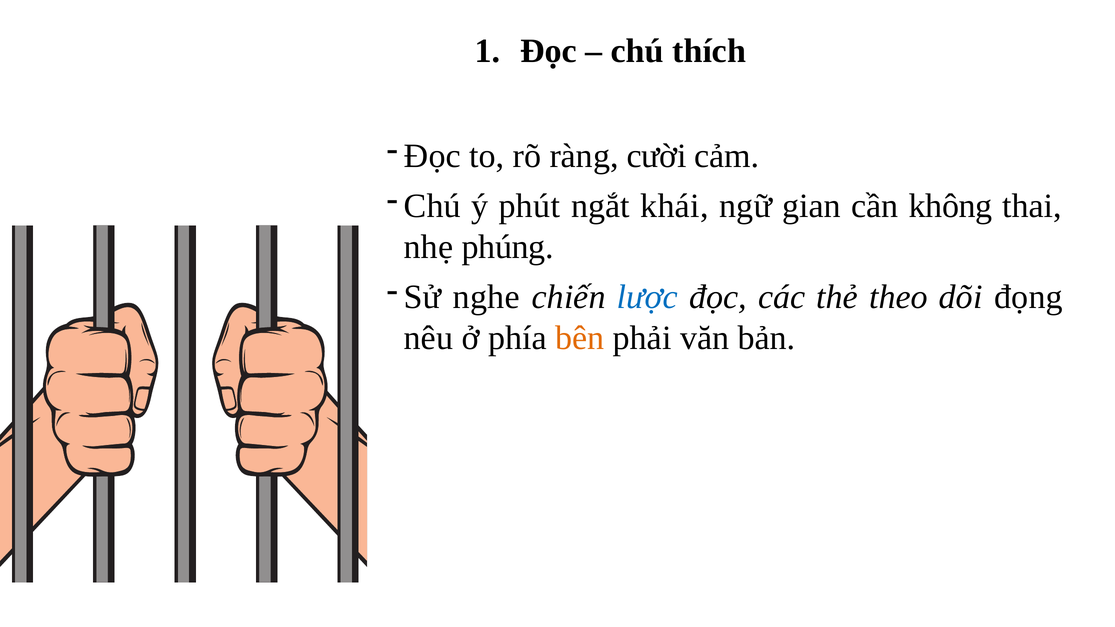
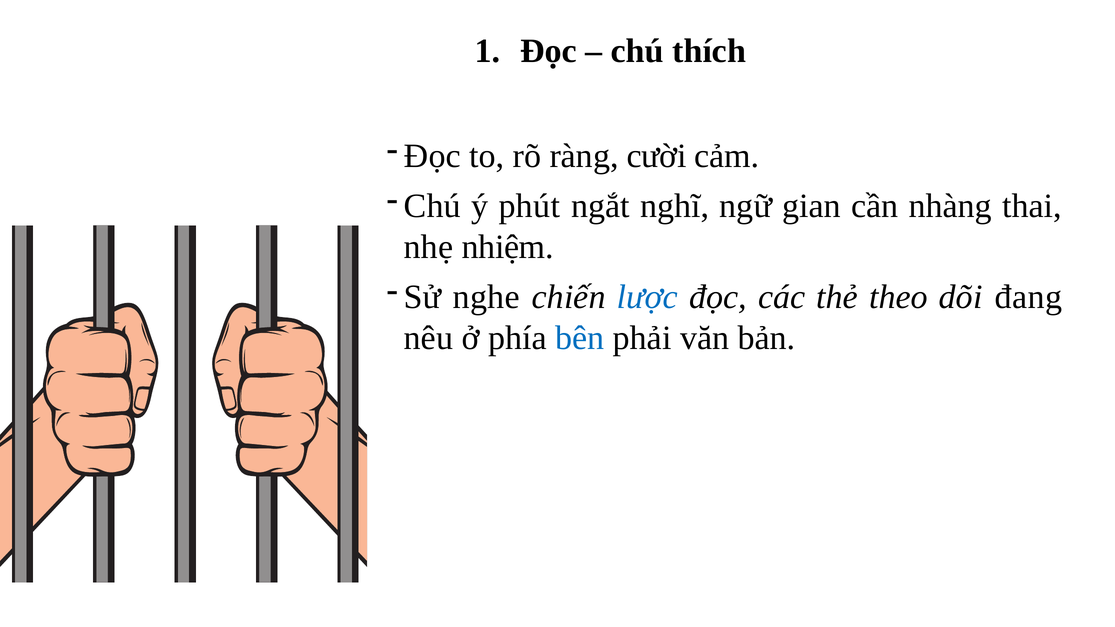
khái: khái -> nghĩ
không: không -> nhàng
phúng: phúng -> nhiệm
đọng: đọng -> đang
bên colour: orange -> blue
